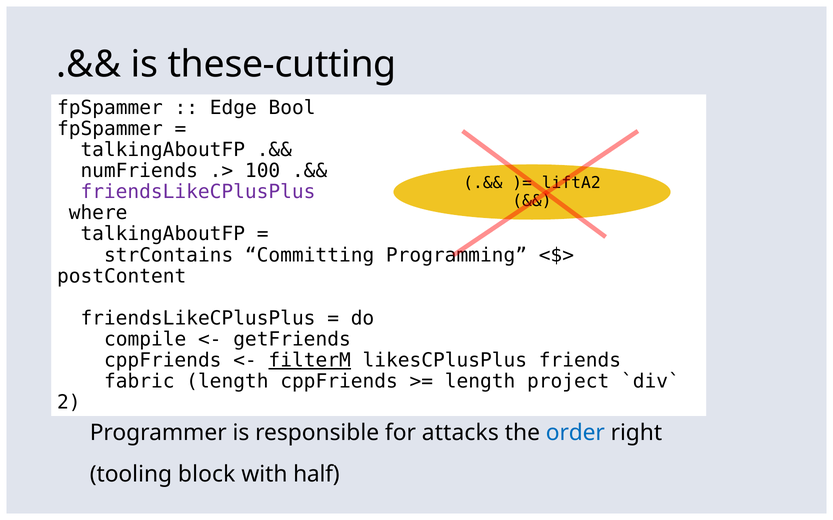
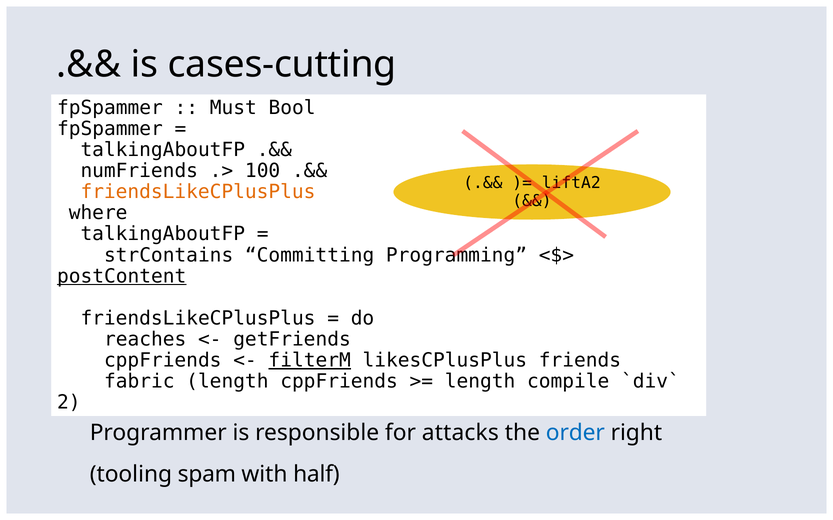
these-cutting: these-cutting -> cases-cutting
Edge: Edge -> Must
friendsLikeCPlusPlus at (198, 192) colour: purple -> orange
postContent underline: none -> present
compile: compile -> reaches
project: project -> compile
block: block -> spam
